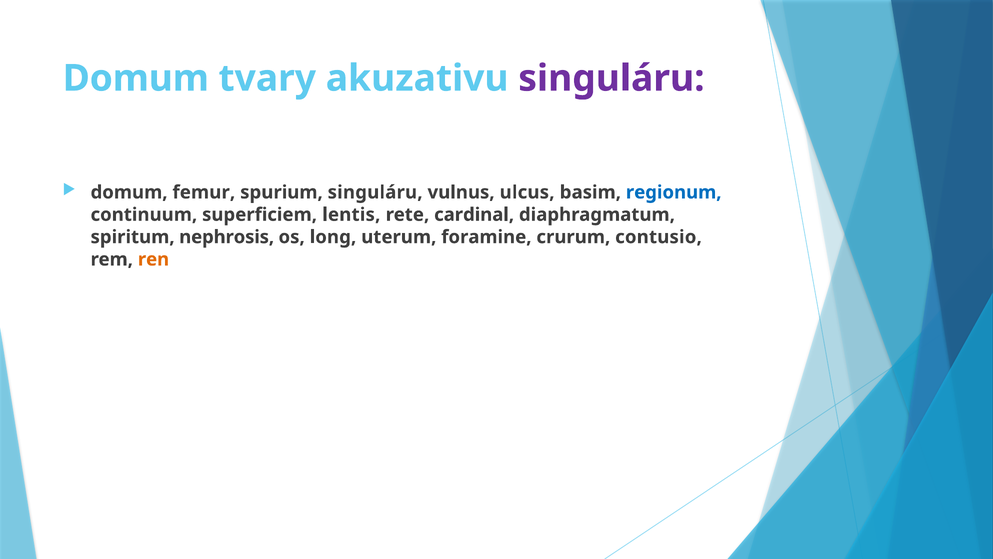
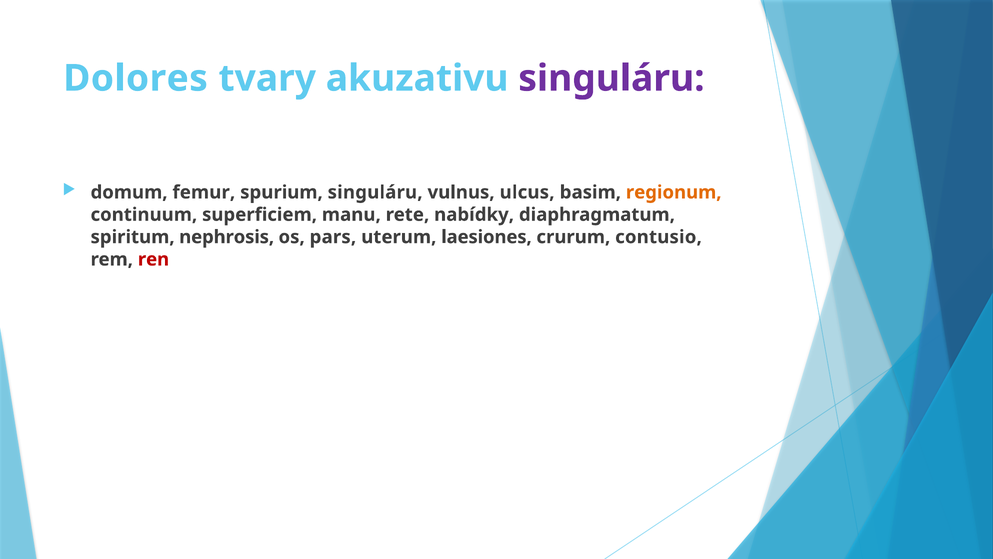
Domum at (136, 78): Domum -> Dolores
regionum colour: blue -> orange
lentis: lentis -> manu
cardinal: cardinal -> nabídky
long: long -> pars
foramine: foramine -> laesiones
ren colour: orange -> red
